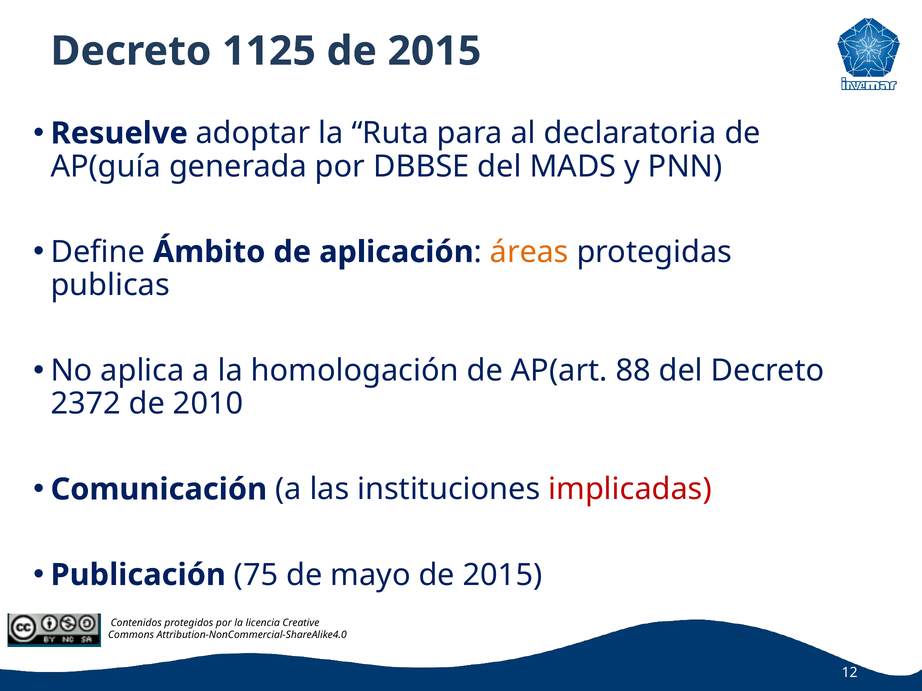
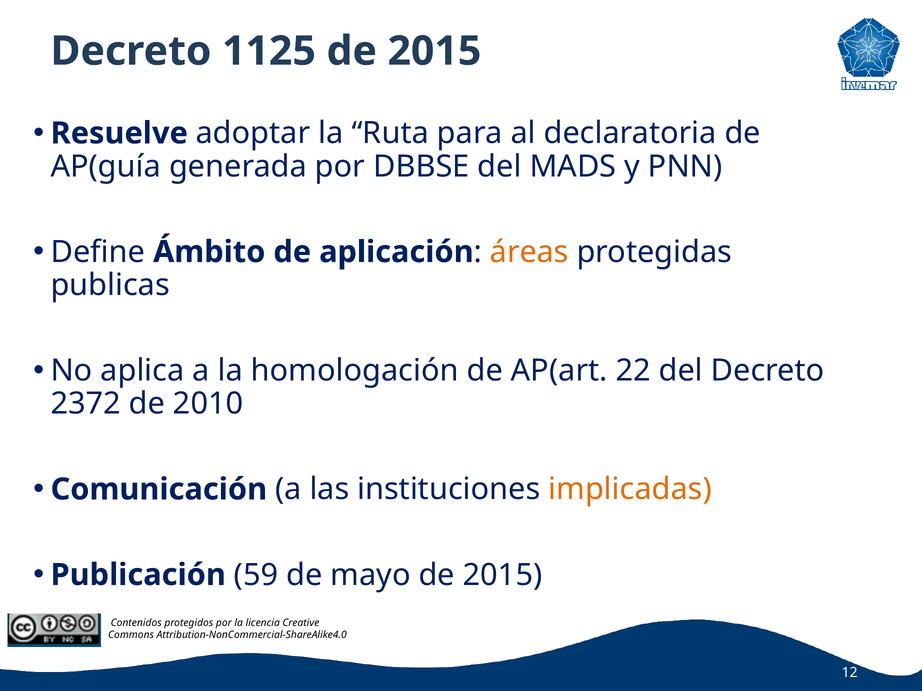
88: 88 -> 22
implicadas colour: red -> orange
75: 75 -> 59
